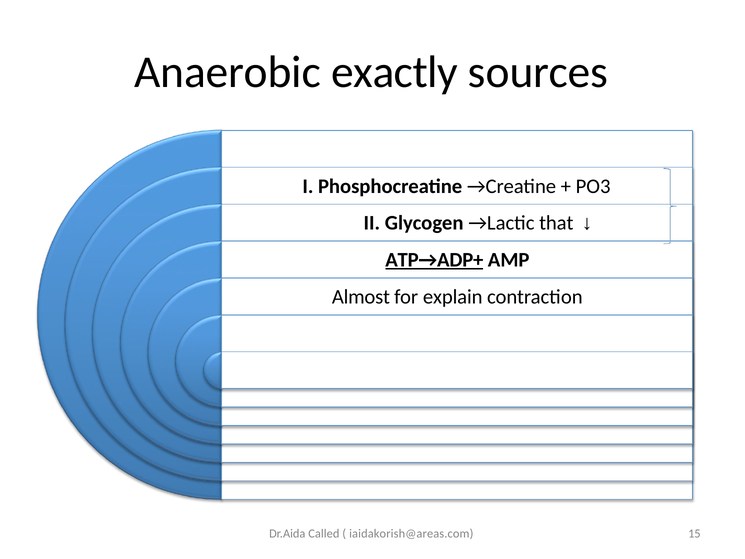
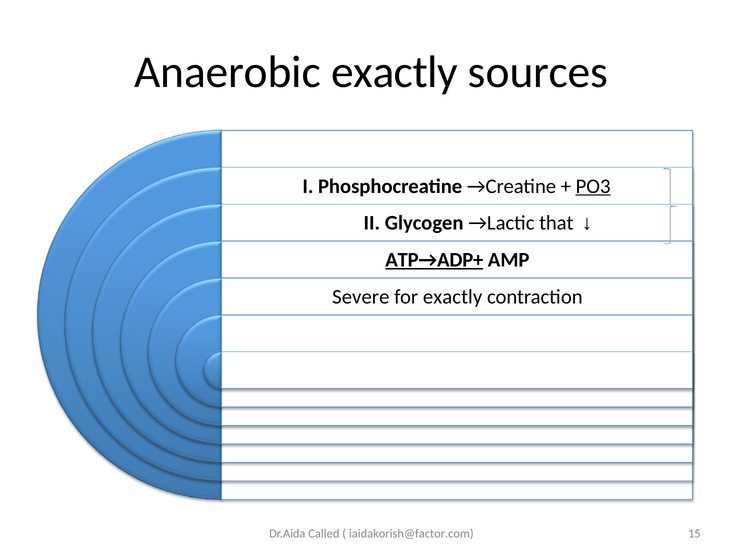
PO3 underline: none -> present
Almost: Almost -> Severe
for explain: explain -> exactly
iaidakorish@areas.com: iaidakorish@areas.com -> iaidakorish@factor.com
